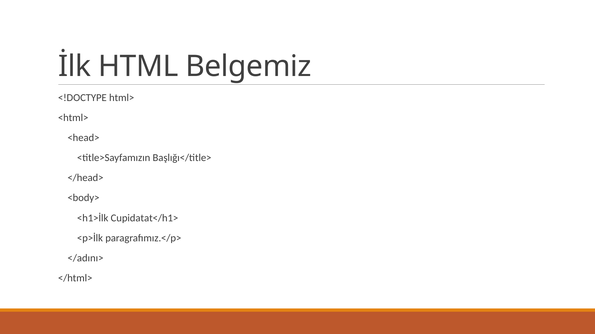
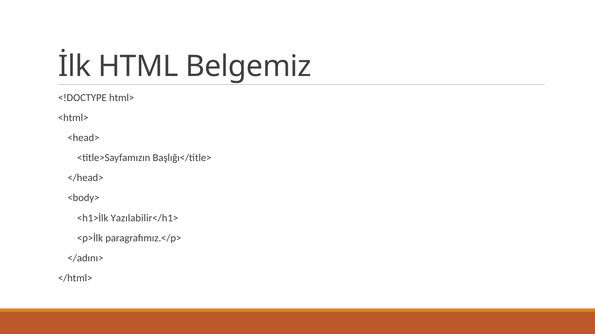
Cupidatat</h1>: Cupidatat</h1> -> Yazılabilir</h1>
